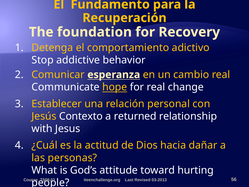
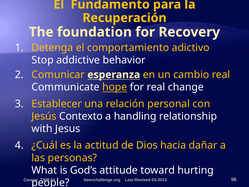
returned: returned -> handling
